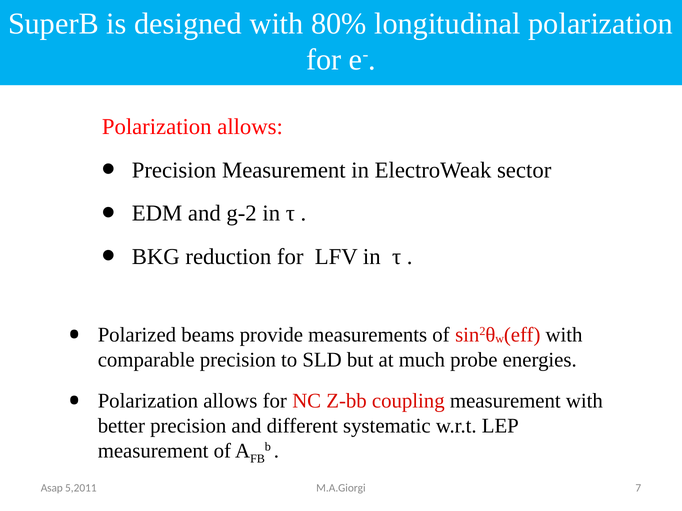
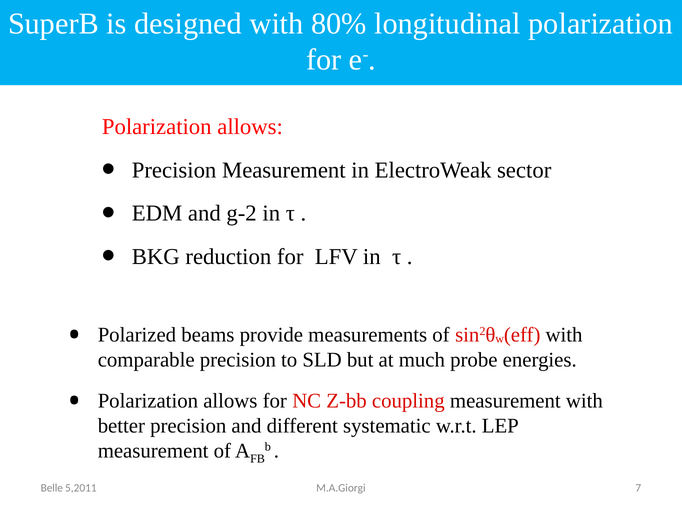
Asap: Asap -> Belle
